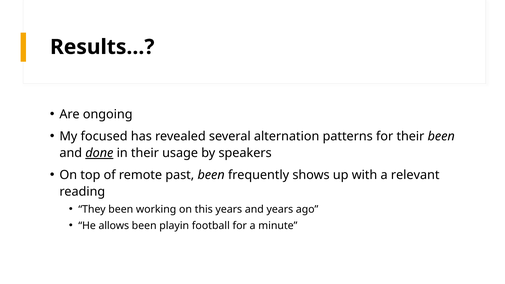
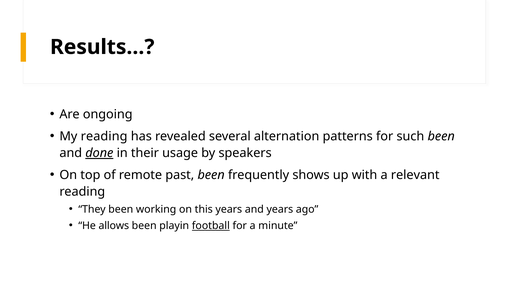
My focused: focused -> reading
for their: their -> such
football underline: none -> present
